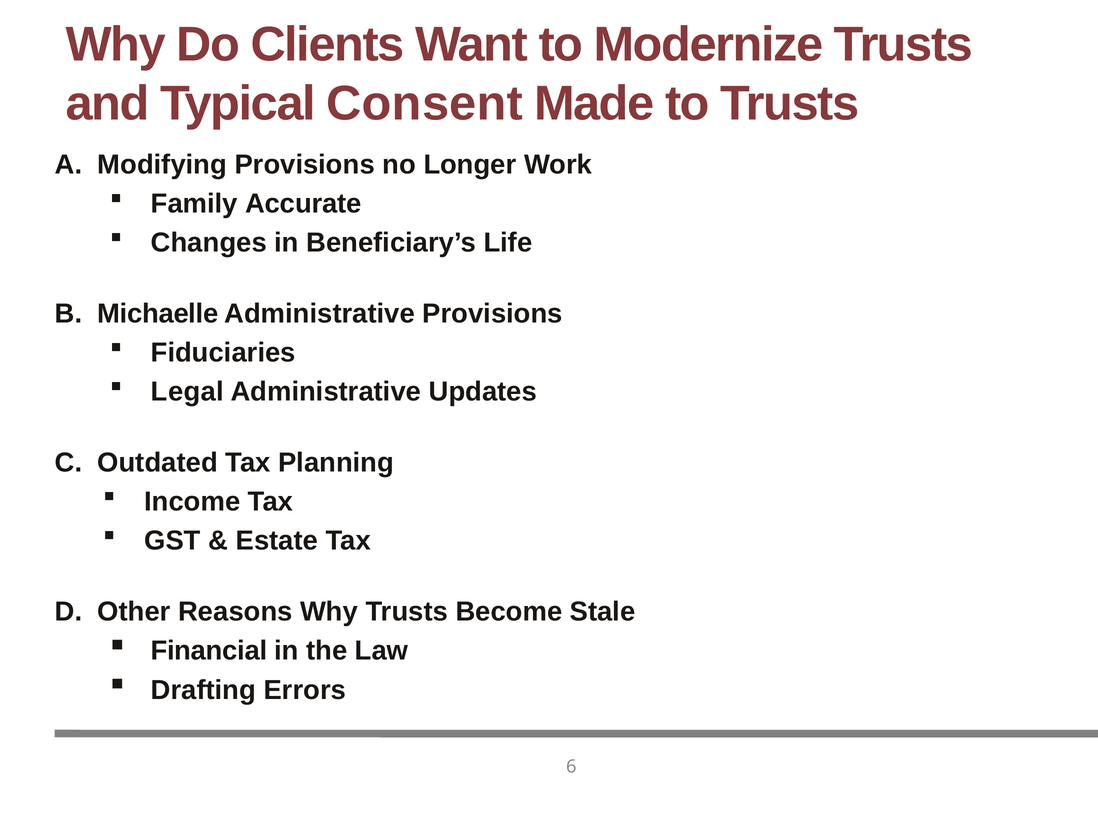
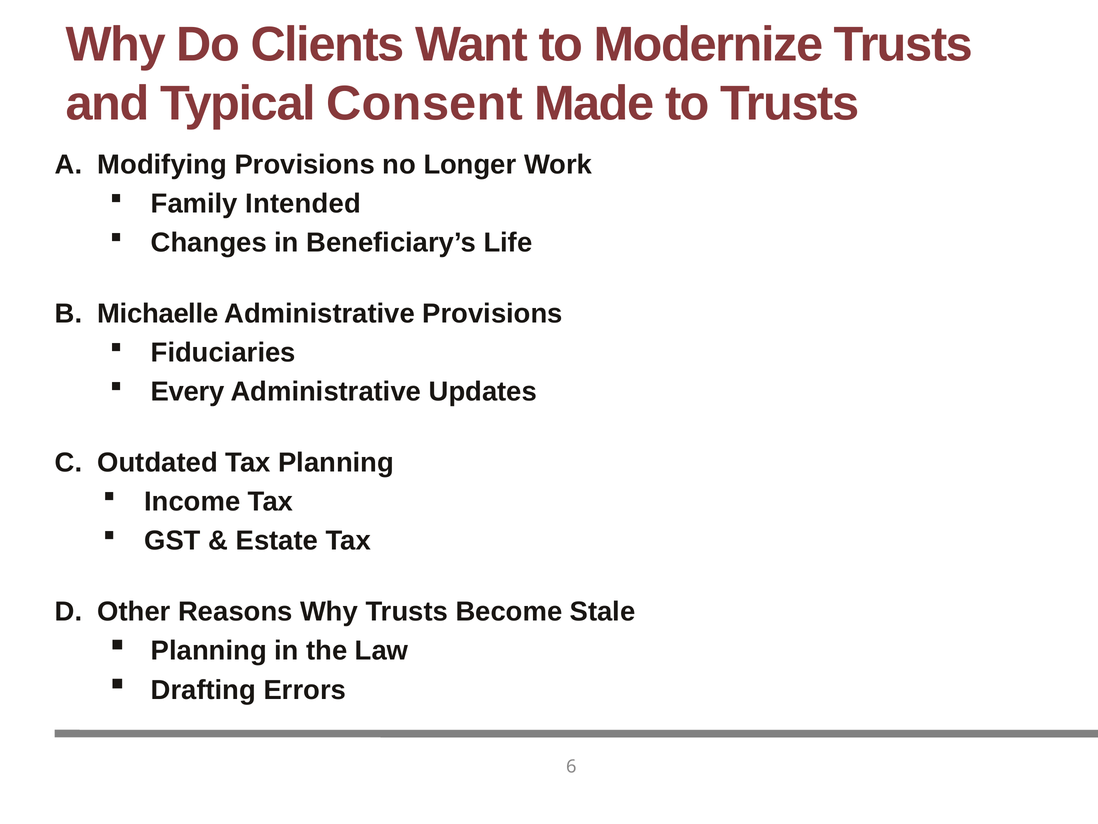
Accurate: Accurate -> Intended
Legal: Legal -> Every
Financial at (209, 651): Financial -> Planning
